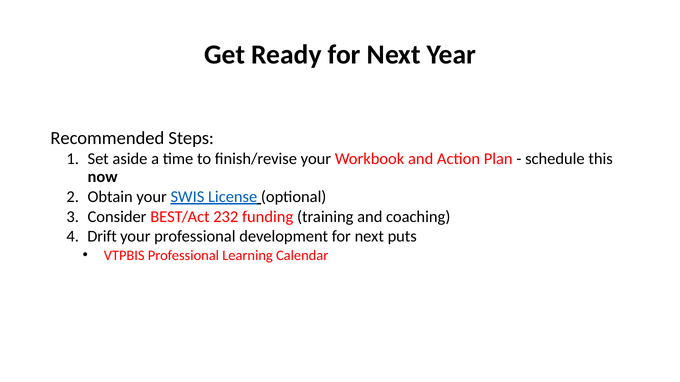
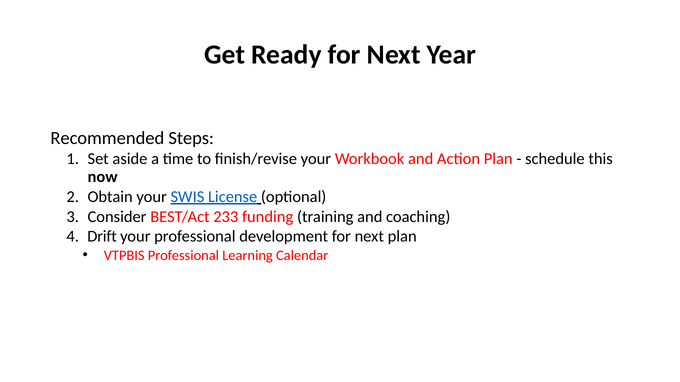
232: 232 -> 233
next puts: puts -> plan
